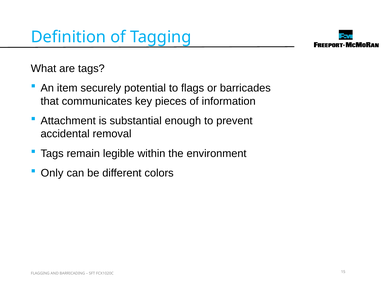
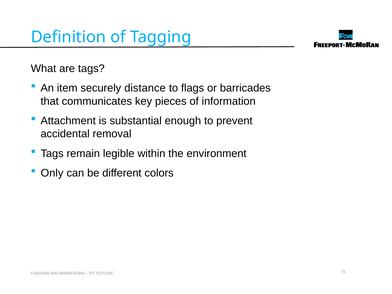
potential: potential -> distance
